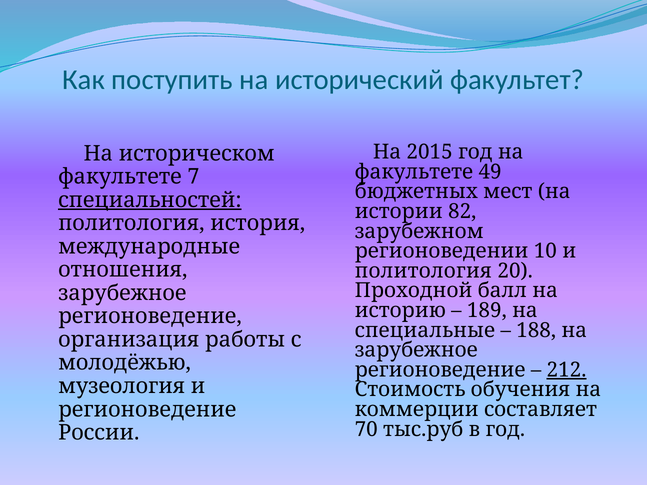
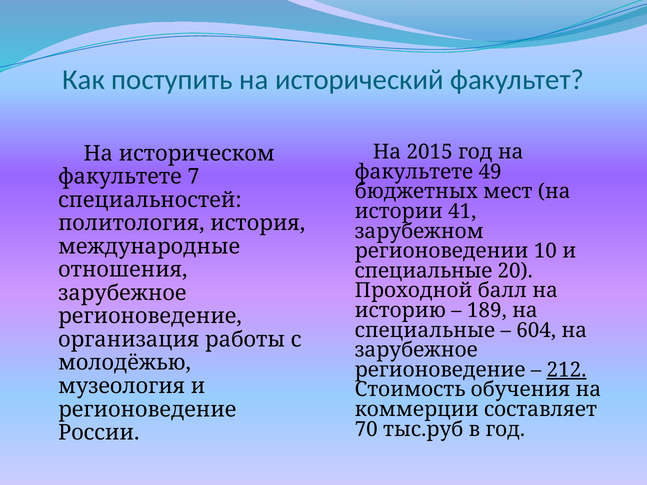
специальностей underline: present -> none
82: 82 -> 41
политология at (423, 271): политология -> специальные
188: 188 -> 604
